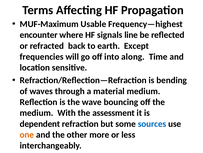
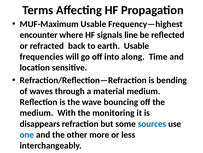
earth Except: Except -> Usable
assessment: assessment -> monitoring
dependent: dependent -> disappears
one colour: orange -> blue
